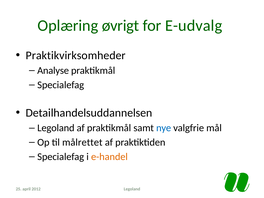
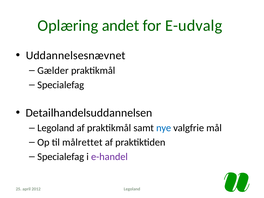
øvrigt: øvrigt -> andet
Praktikvirksomheder: Praktikvirksomheder -> Uddannelsesnævnet
Analyse: Analyse -> Gælder
e-handel colour: orange -> purple
